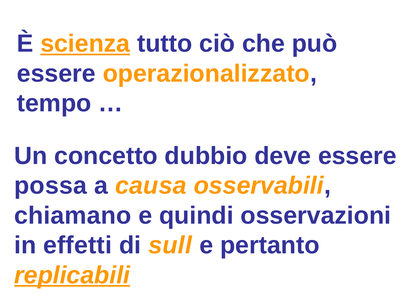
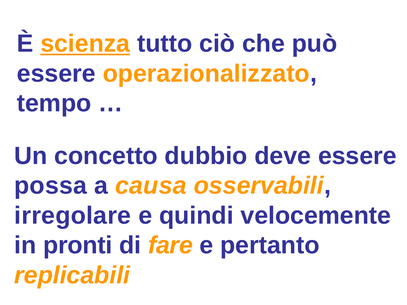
chiamano: chiamano -> irregolare
osservazioni: osservazioni -> velocemente
effetti: effetti -> pronti
sull: sull -> fare
replicabili underline: present -> none
